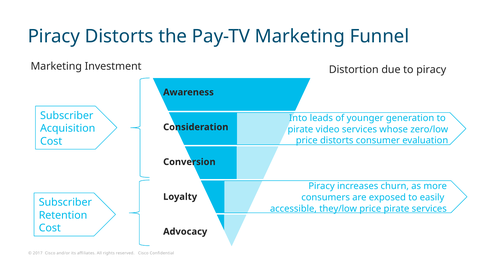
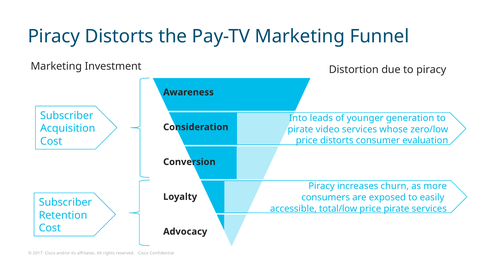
they/low: they/low -> total/low
